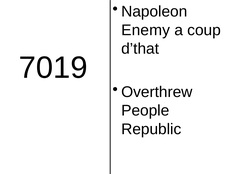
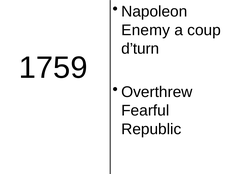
d’that: d’that -> d’turn
7019: 7019 -> 1759
People: People -> Fearful
